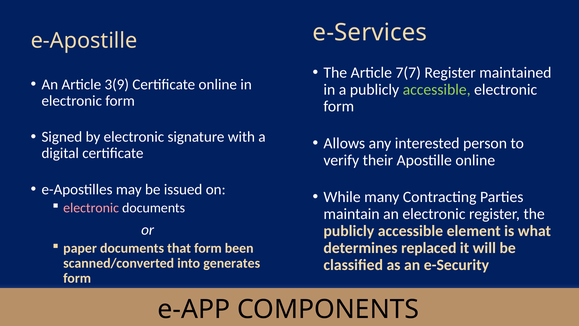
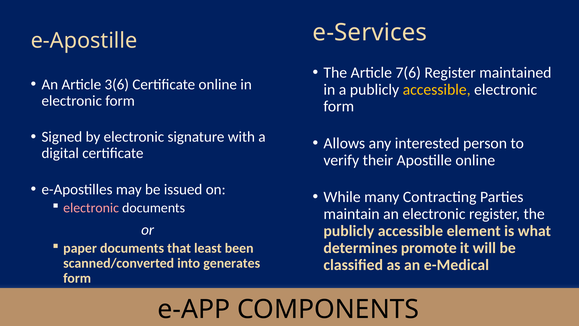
7(7: 7(7 -> 7(6
3(9: 3(9 -> 3(6
accessible at (437, 89) colour: light green -> yellow
that form: form -> least
replaced: replaced -> promote
e-Security: e-Security -> e-Medical
